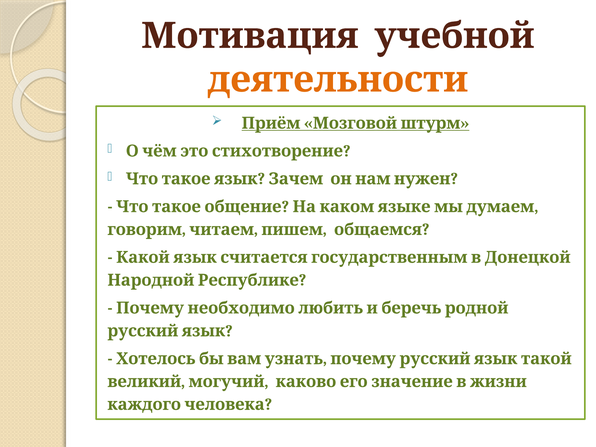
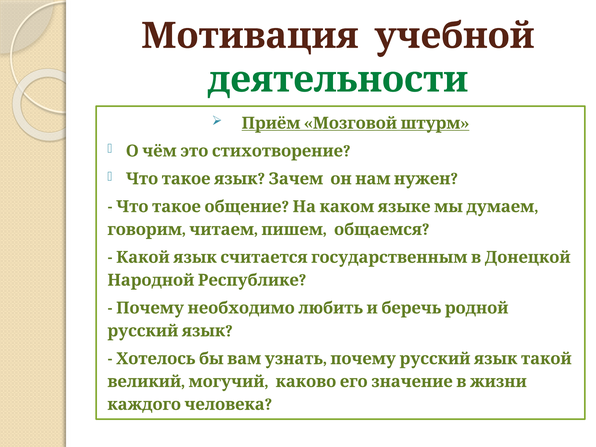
деятельности colour: orange -> green
